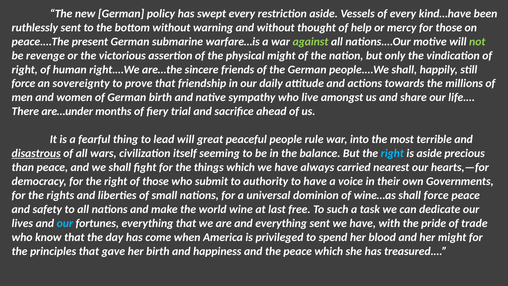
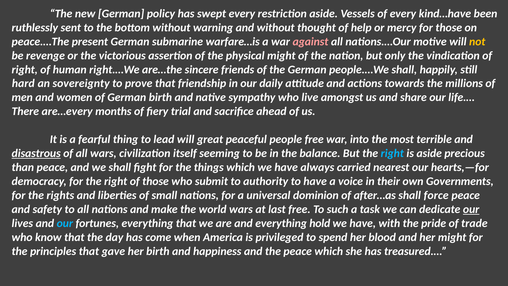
against colour: light green -> pink
not colour: light green -> yellow
force at (23, 83): force -> hard
are…under: are…under -> are…every
people rule: rule -> free
wine…as: wine…as -> after…as
world wine: wine -> wars
our at (471, 209) underline: none -> present
everything sent: sent -> hold
